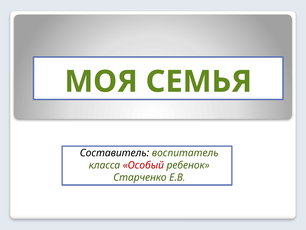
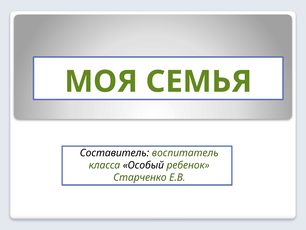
Особый colour: red -> black
